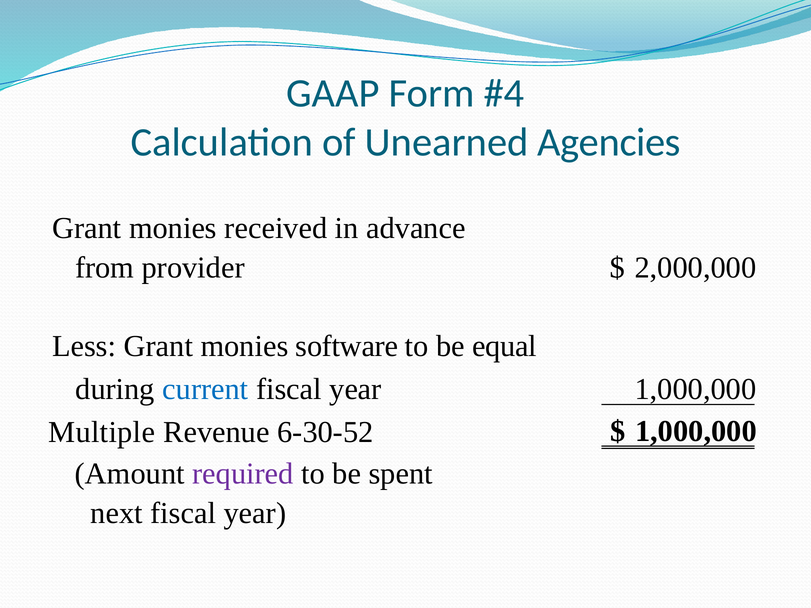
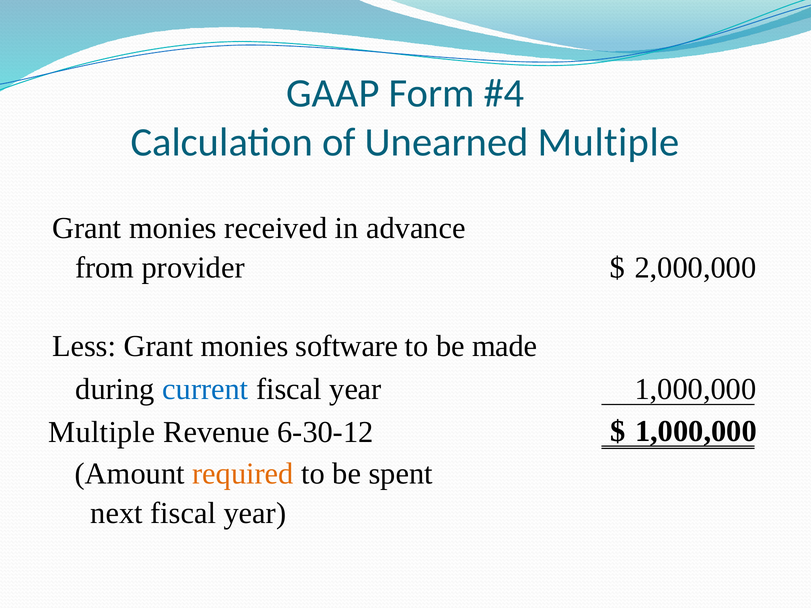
Unearned Agencies: Agencies -> Multiple
equal: equal -> made
6-30-52: 6-30-52 -> 6-30-12
required colour: purple -> orange
